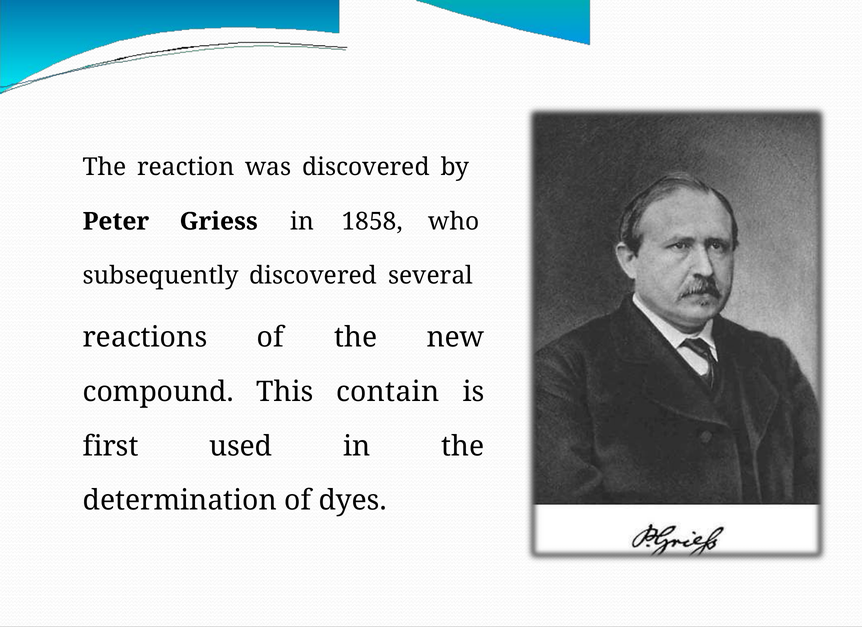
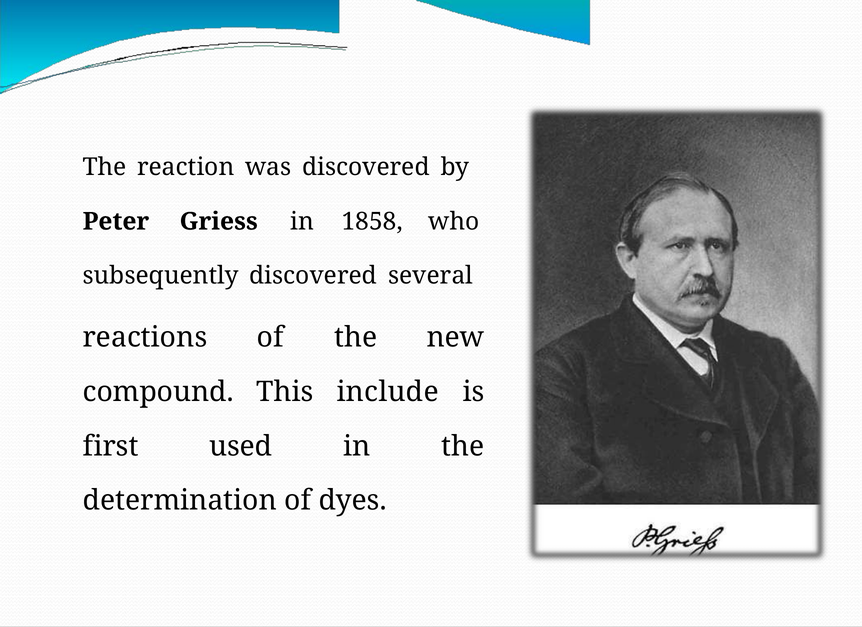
contain: contain -> include
